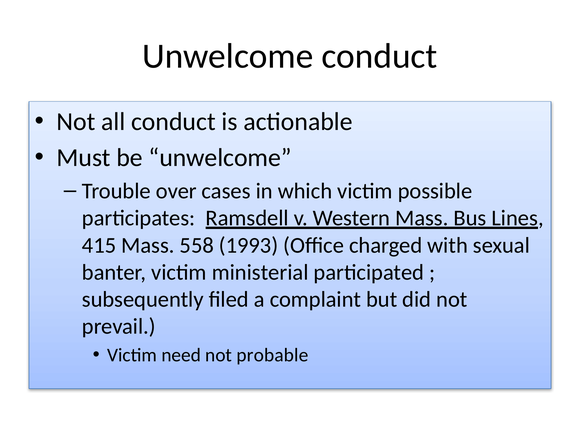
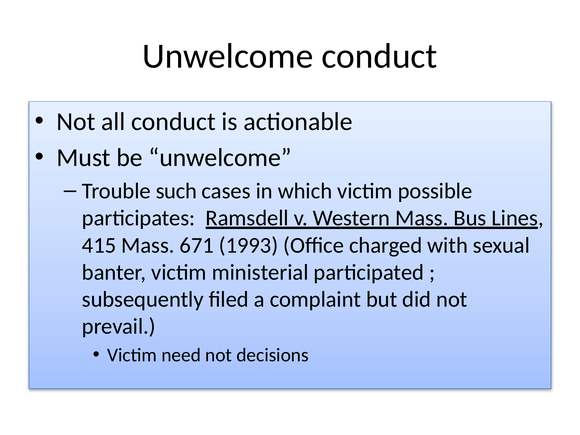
over: over -> such
558: 558 -> 671
probable: probable -> decisions
